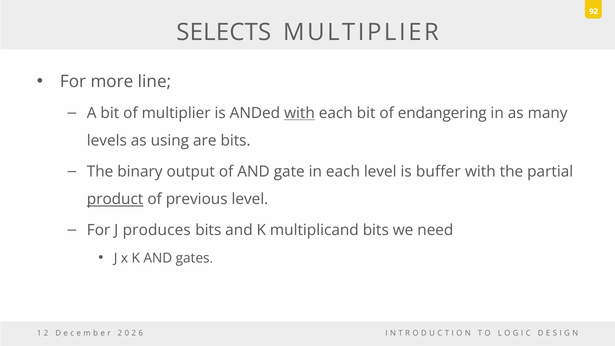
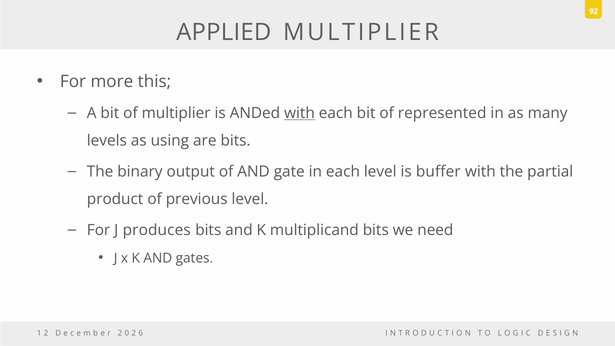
SELECTS: SELECTS -> APPLIED
line: line -> this
endangering: endangering -> represented
product underline: present -> none
